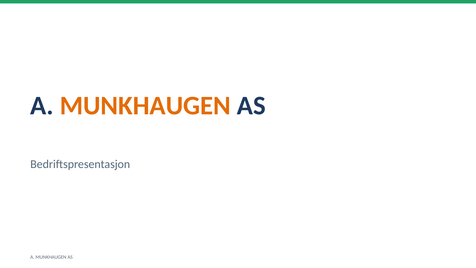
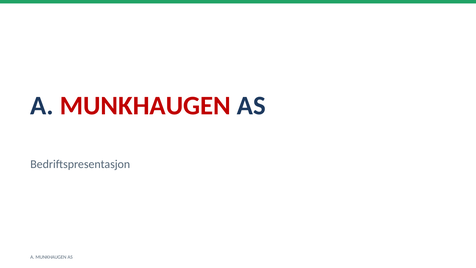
MUNKHAUGEN at (145, 106) colour: orange -> red
